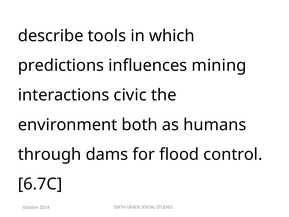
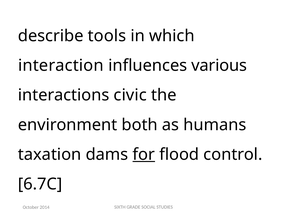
predictions: predictions -> interaction
mining: mining -> various
through: through -> taxation
for underline: none -> present
